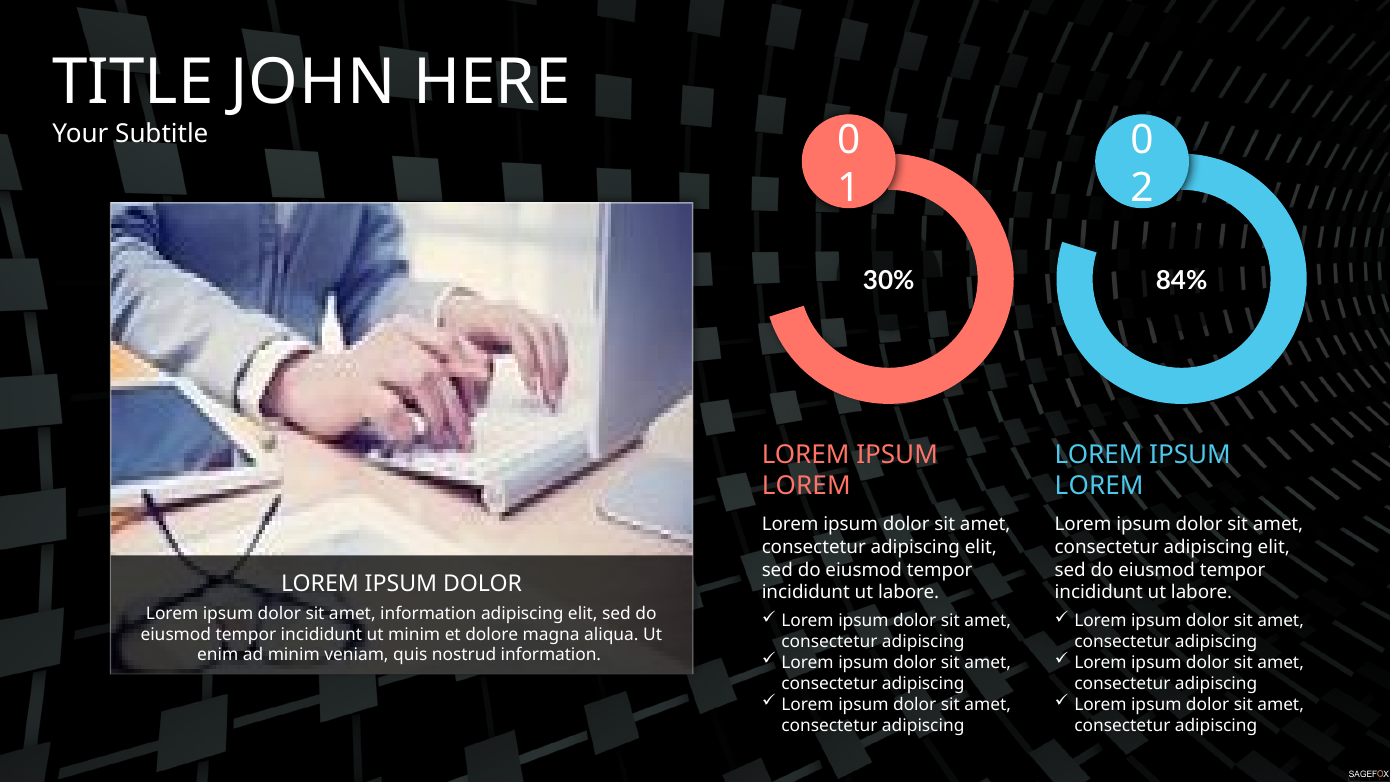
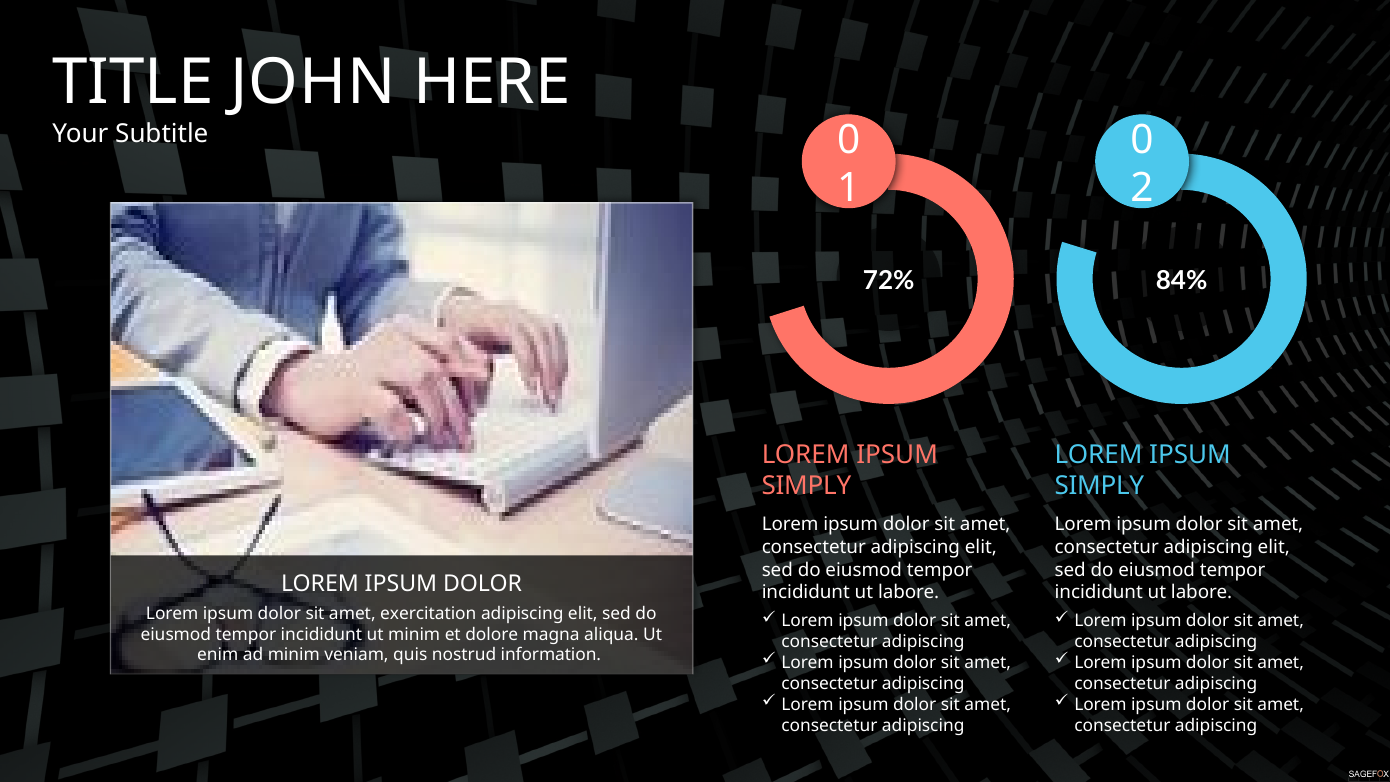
30%: 30% -> 72%
LOREM at (806, 486): LOREM -> SIMPLY
LOREM at (1099, 486): LOREM -> SIMPLY
amet information: information -> exercitation
